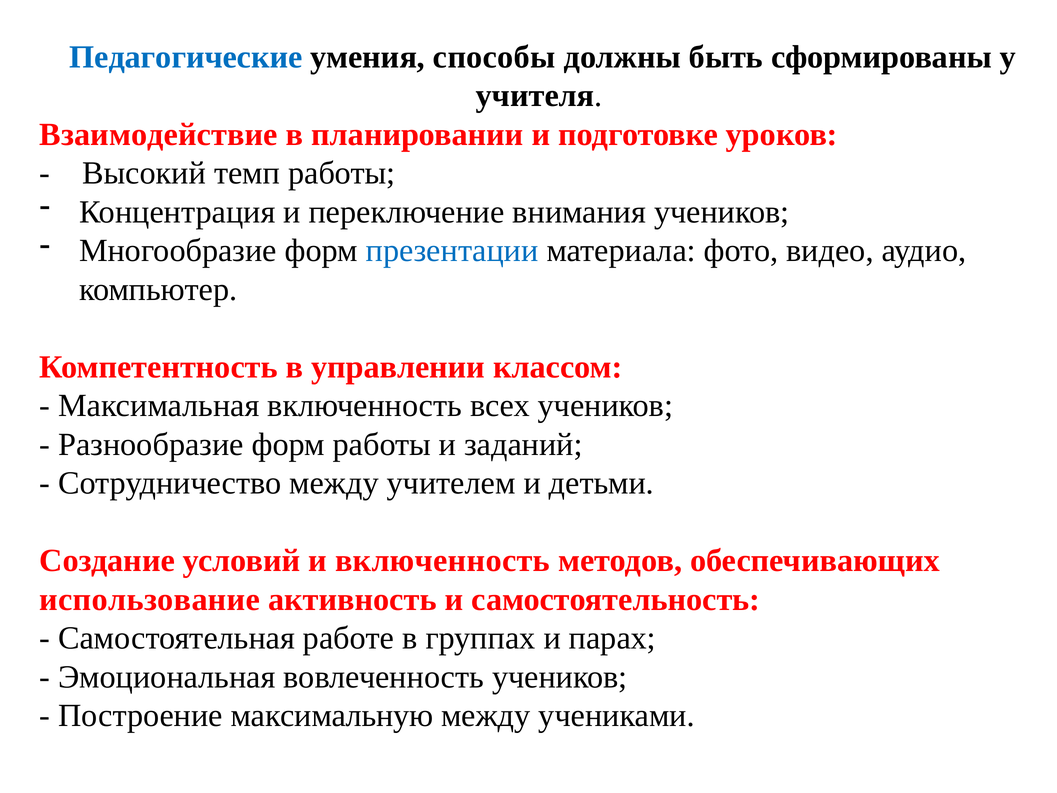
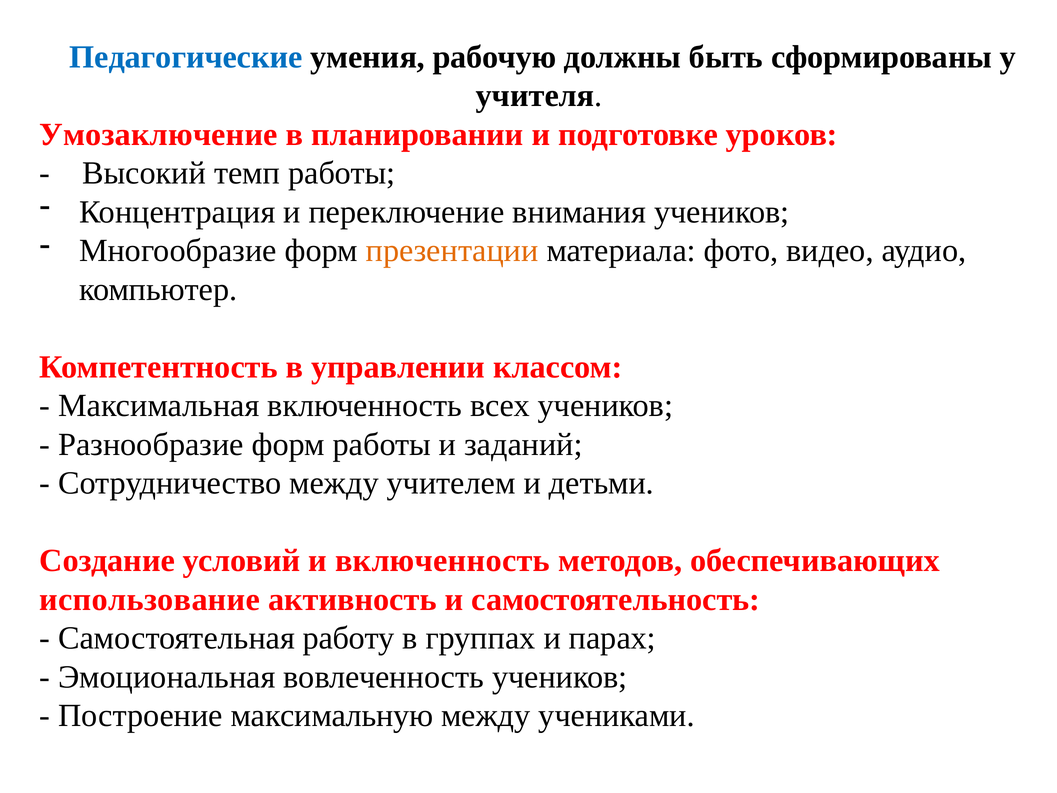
способы: способы -> рабочую
Взаимодействие: Взаимодействие -> Умозаключение
презентации colour: blue -> orange
работе: работе -> работу
